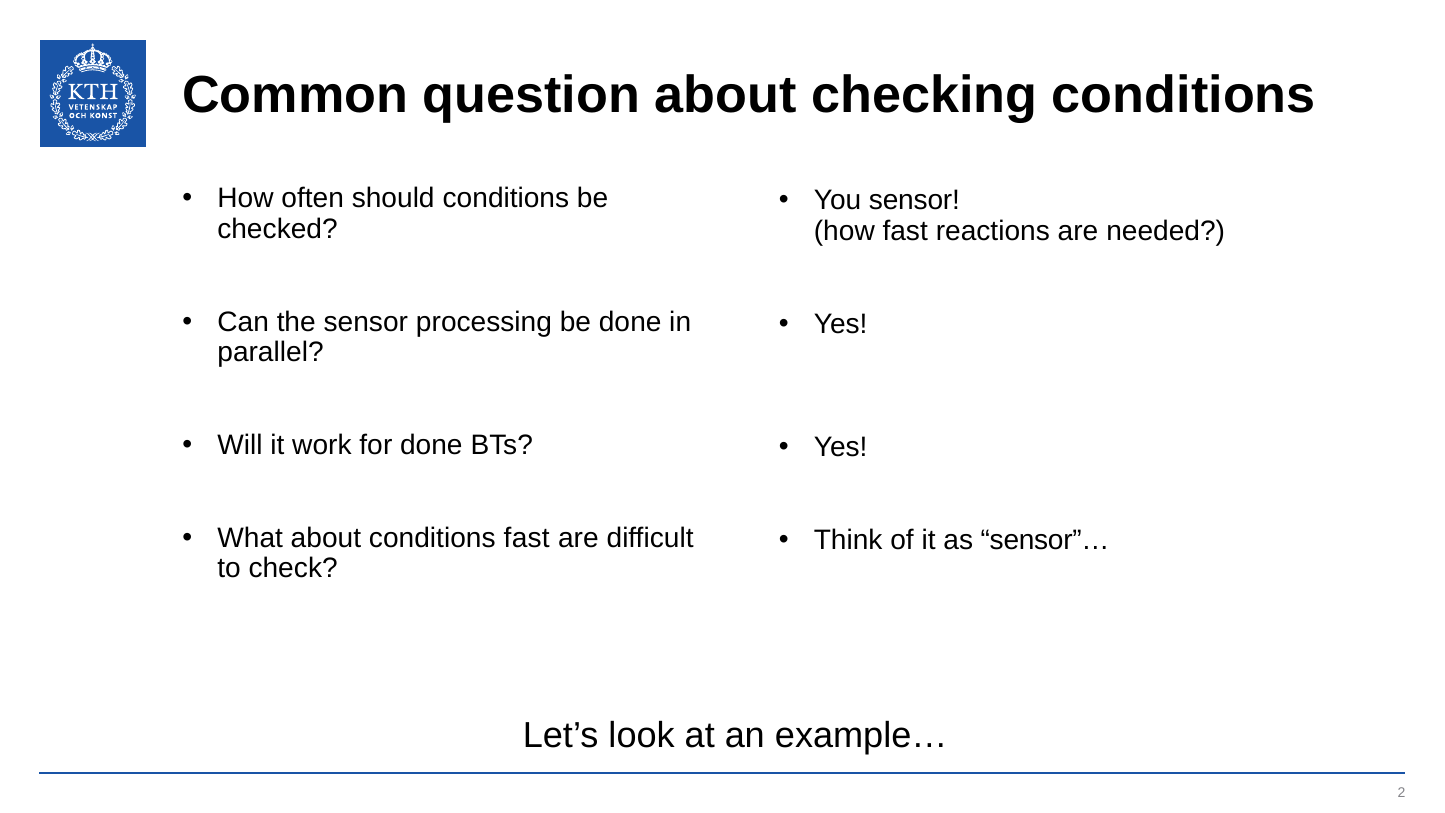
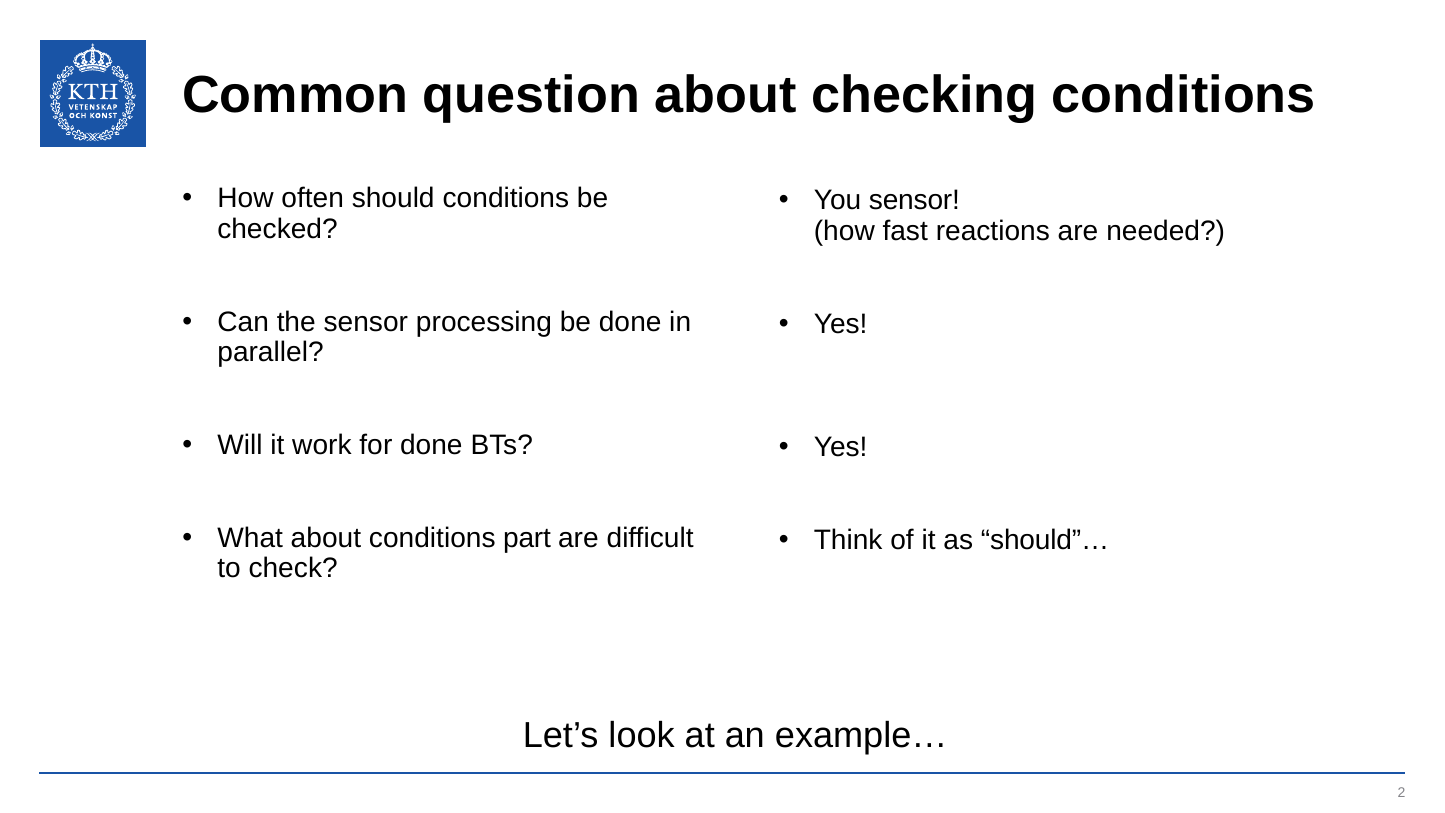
conditions fast: fast -> part
sensor”…: sensor”… -> should”…
